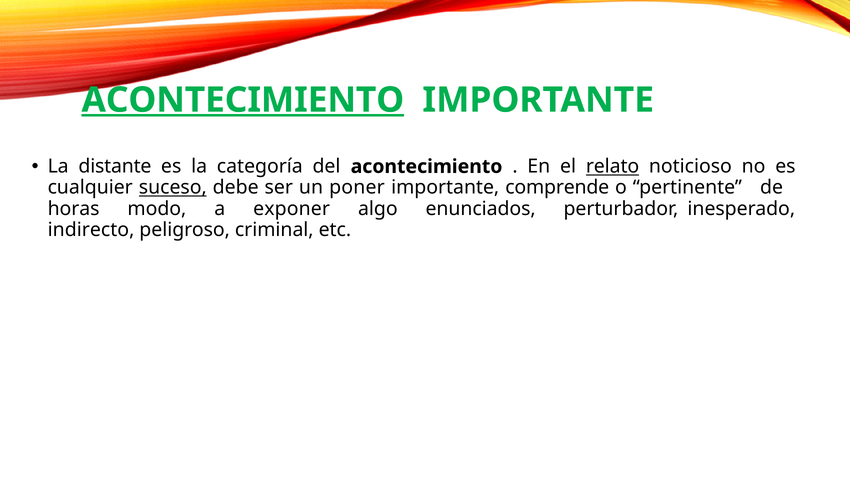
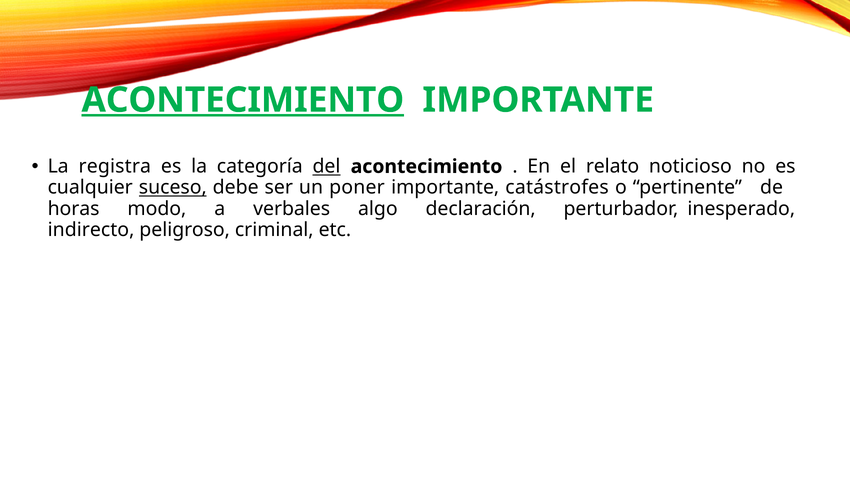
distante: distante -> registra
del underline: none -> present
relato underline: present -> none
comprende: comprende -> catástrofes
exponer: exponer -> verbales
enunciados: enunciados -> declaración
